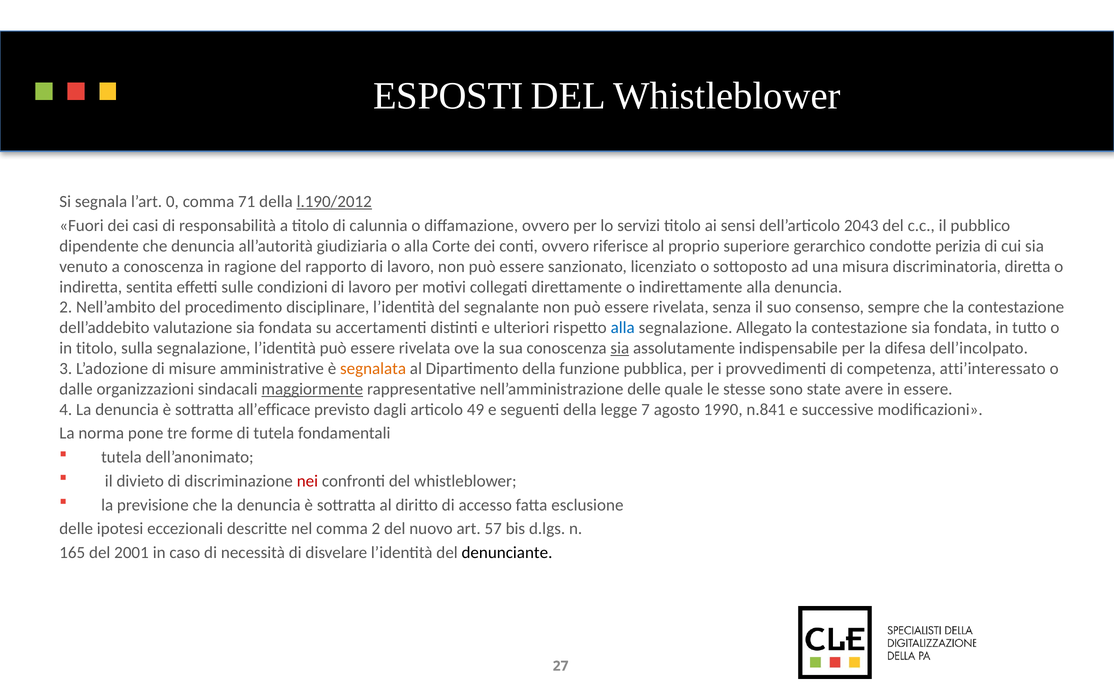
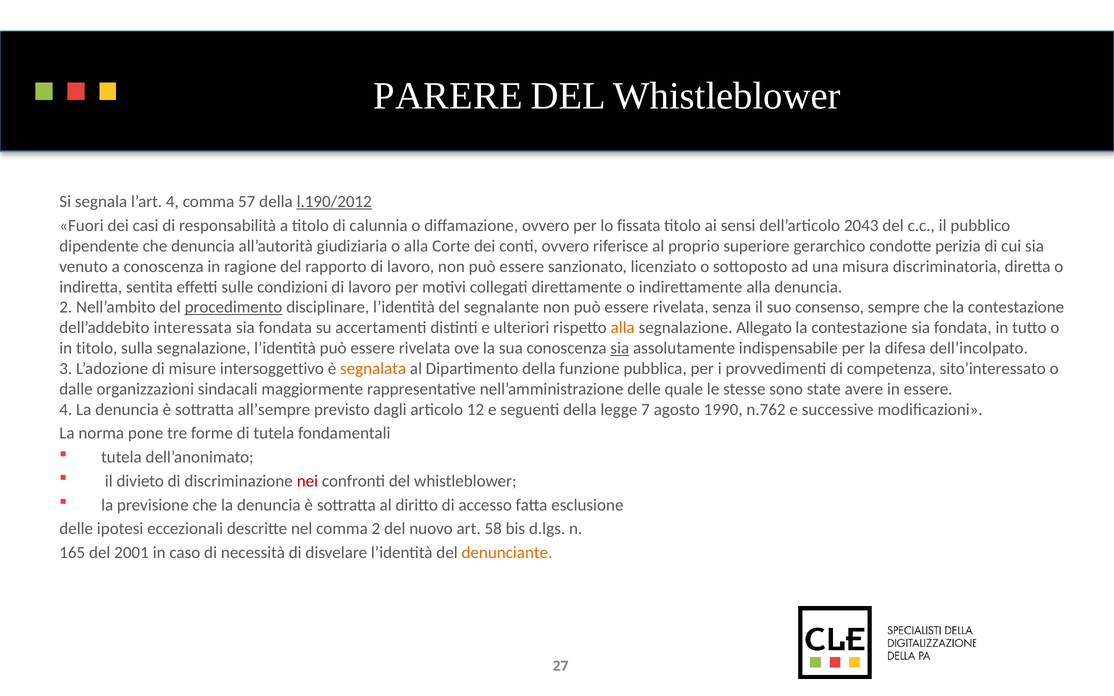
ESPOSTI: ESPOSTI -> PARERE
l’art 0: 0 -> 4
71: 71 -> 57
servizi: servizi -> fissata
procedimento underline: none -> present
valutazione: valutazione -> interessata
alla at (623, 328) colour: blue -> orange
amministrative: amministrative -> intersoggettivo
atti’interessato: atti’interessato -> sito’interessato
maggiormente underline: present -> none
all’efficace: all’efficace -> all’sempre
49: 49 -> 12
n.841: n.841 -> n.762
57: 57 -> 58
denunciante colour: black -> orange
